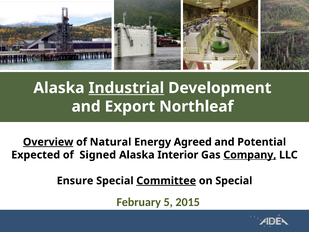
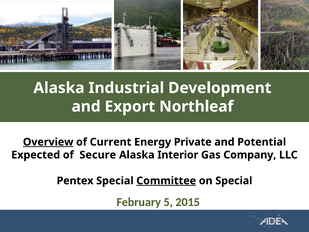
Industrial underline: present -> none
Natural: Natural -> Current
Agreed: Agreed -> Private
Signed: Signed -> Secure
Company underline: present -> none
Ensure: Ensure -> Pentex
